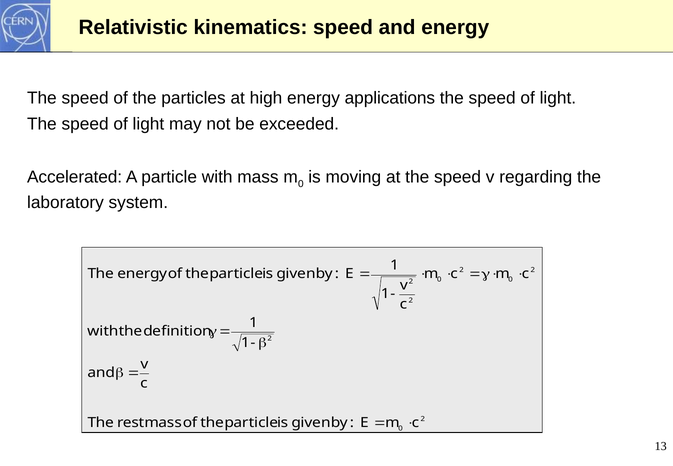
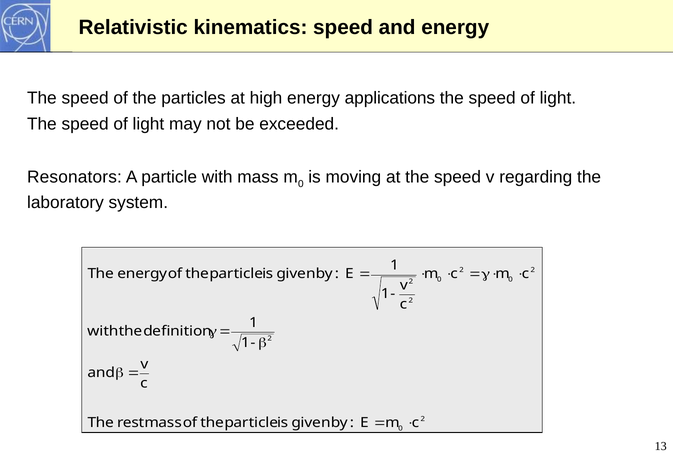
Accelerated: Accelerated -> Resonators
